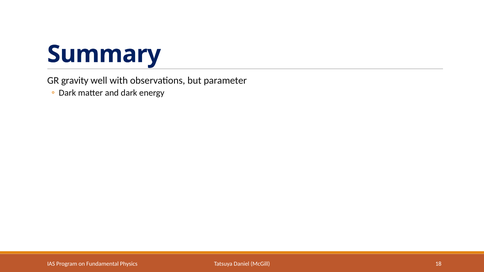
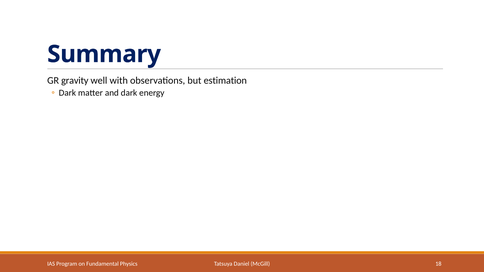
parameter: parameter -> estimation
